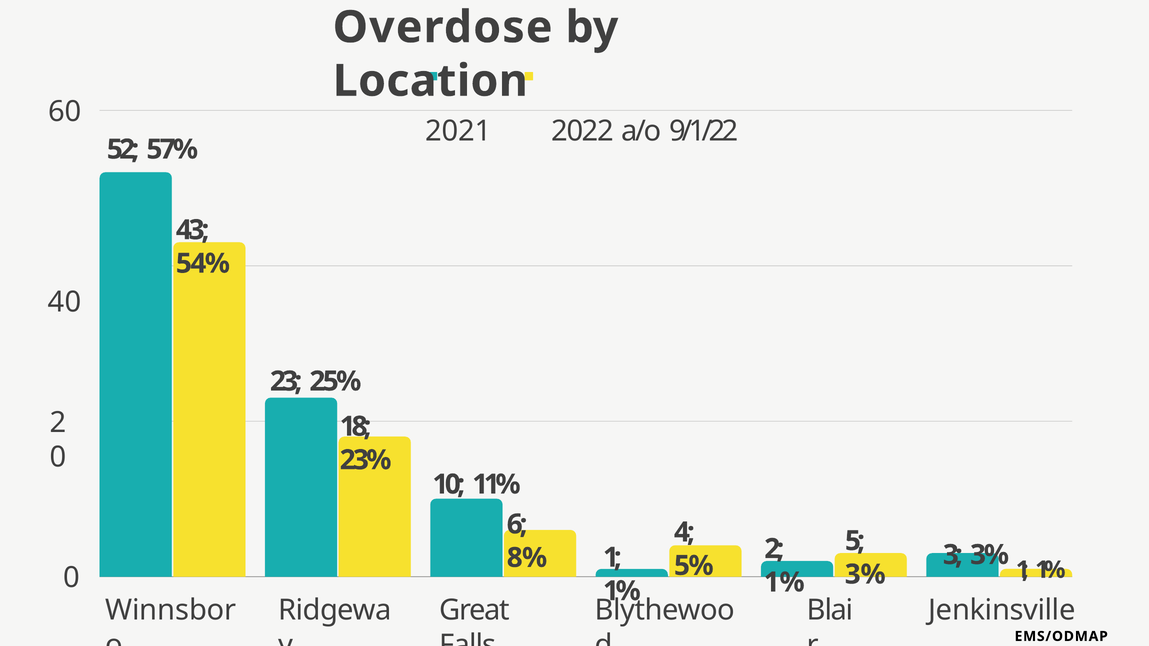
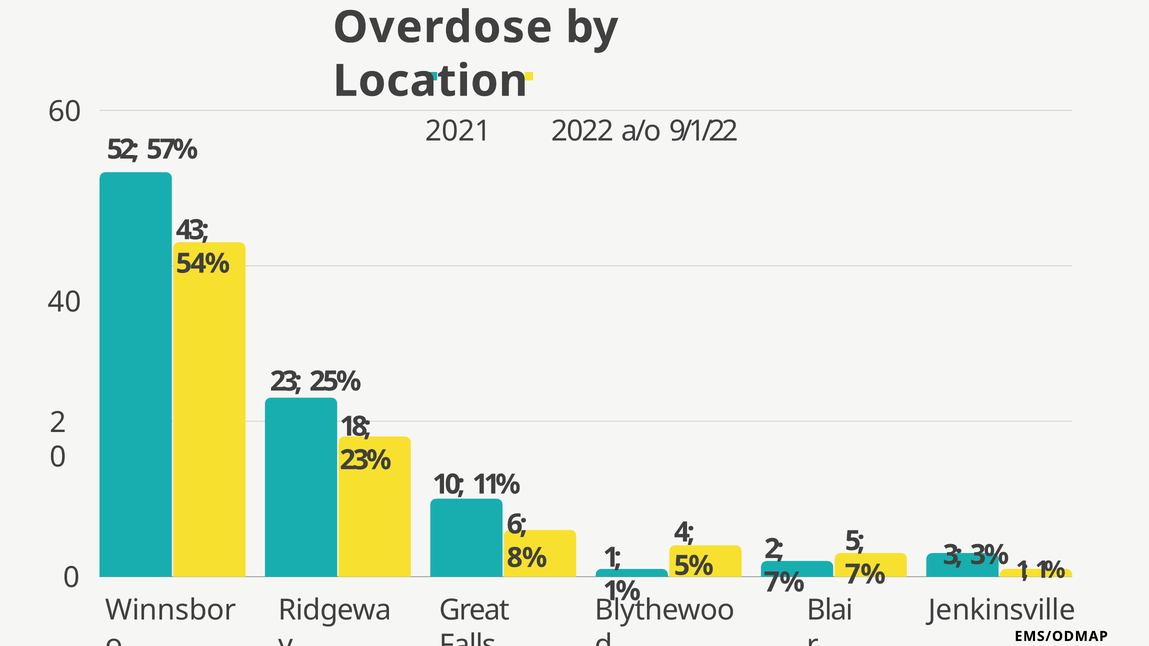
3% at (865, 575): 3% -> 7%
1% at (784, 583): 1% -> 7%
